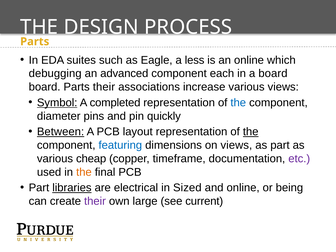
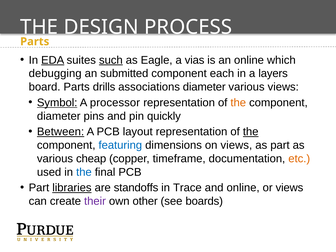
EDA underline: none -> present
such underline: none -> present
less: less -> vias
advanced: advanced -> submitted
a board: board -> layers
Parts their: their -> drills
associations increase: increase -> diameter
completed: completed -> processor
the at (238, 103) colour: blue -> orange
etc colour: purple -> orange
the at (84, 172) colour: orange -> blue
electrical: electrical -> standoffs
Sized: Sized -> Trace
or being: being -> views
large: large -> other
current: current -> boards
